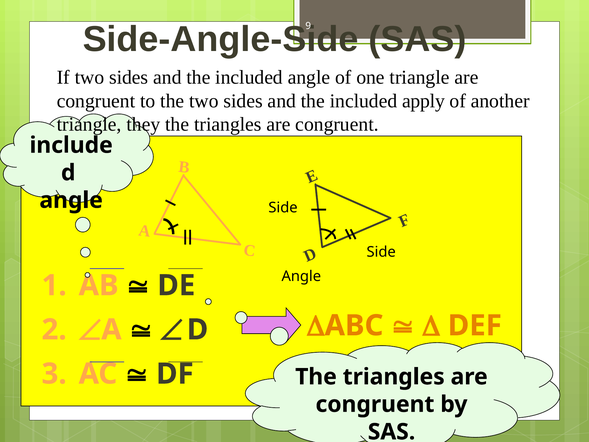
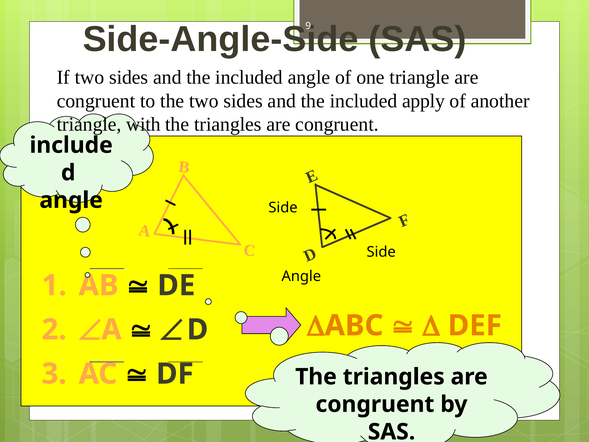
they: they -> with
